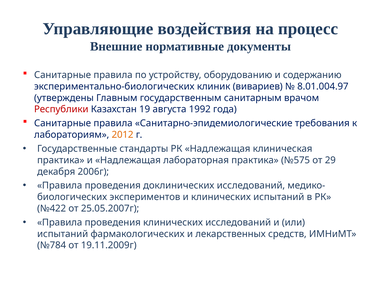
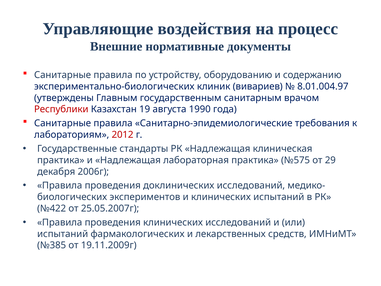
1992: 1992 -> 1990
2012 colour: orange -> red
№784: №784 -> №385
